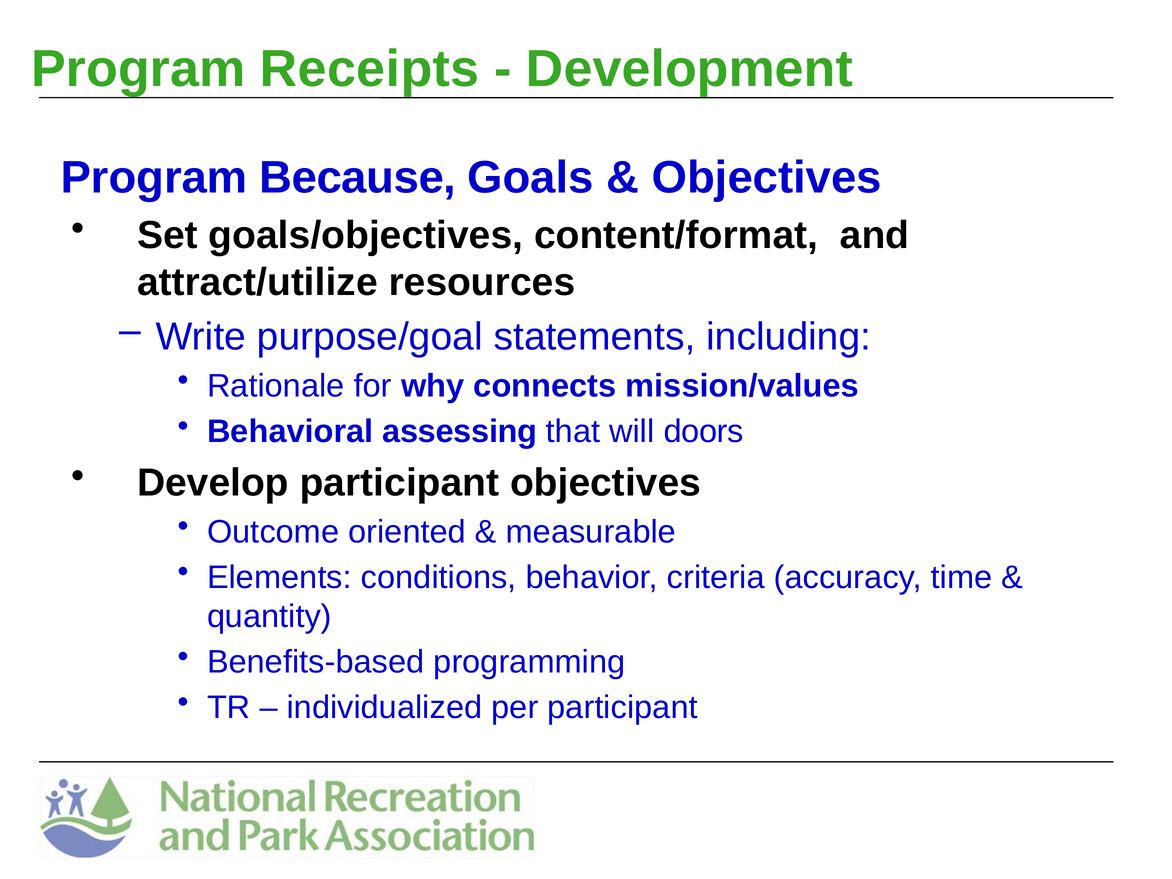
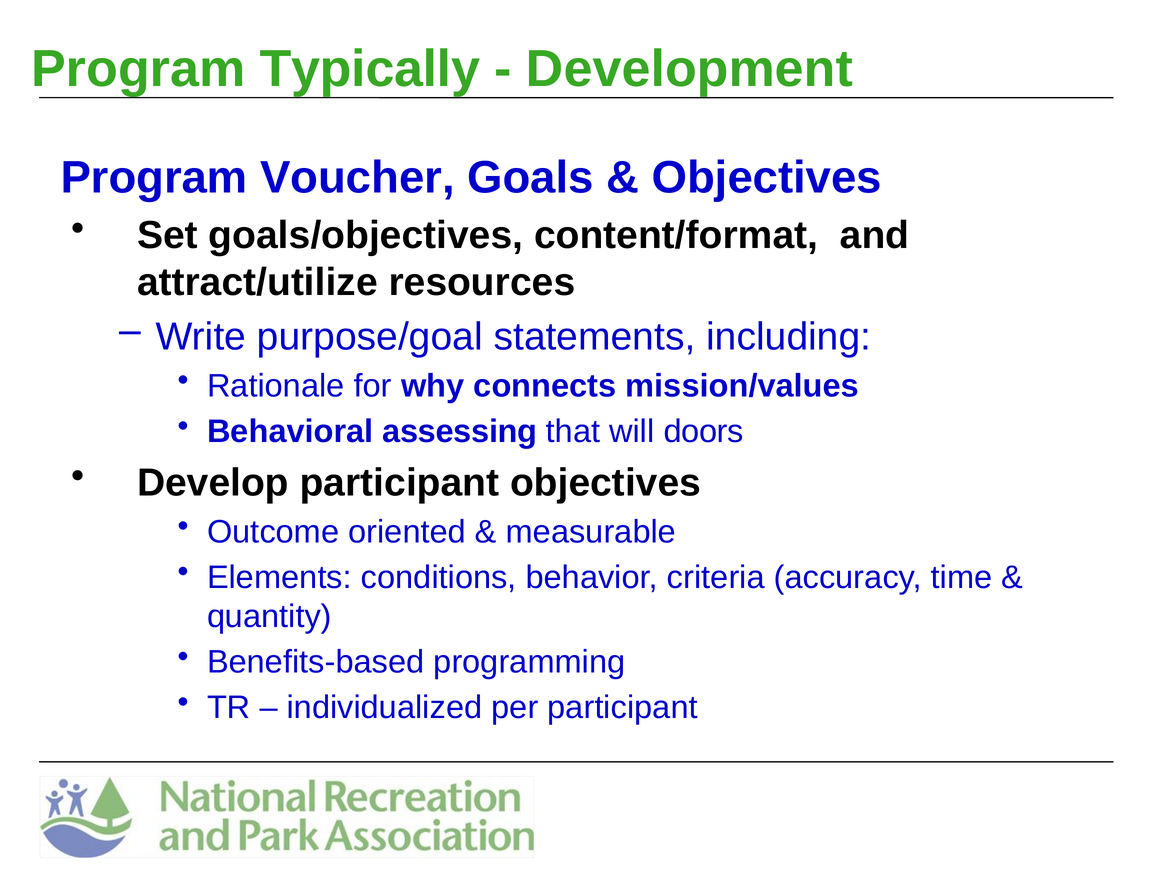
Receipts: Receipts -> Typically
Because: Because -> Voucher
